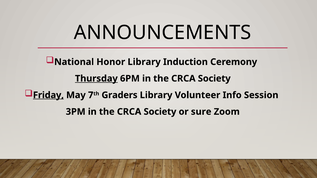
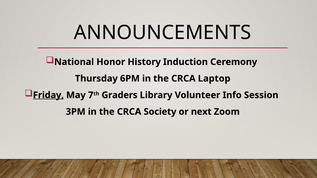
Honor Library: Library -> History
Thursday underline: present -> none
Society at (214, 79): Society -> Laptop
sure: sure -> next
